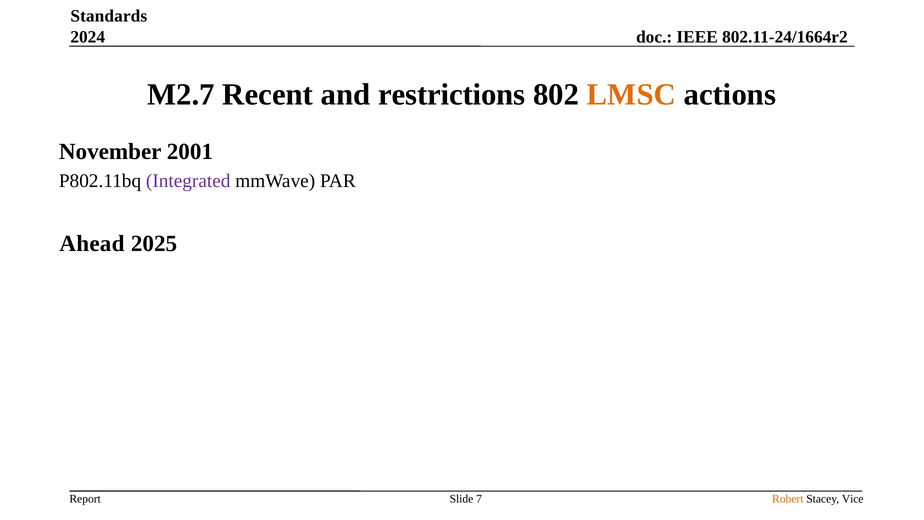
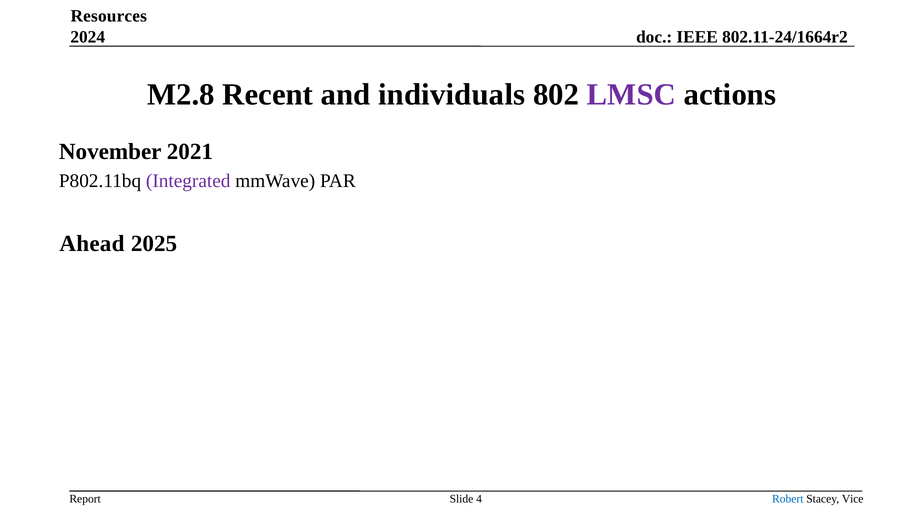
Standards: Standards -> Resources
M2.7: M2.7 -> M2.8
restrictions: restrictions -> individuals
LMSC colour: orange -> purple
2001: 2001 -> 2021
7: 7 -> 4
Robert colour: orange -> blue
